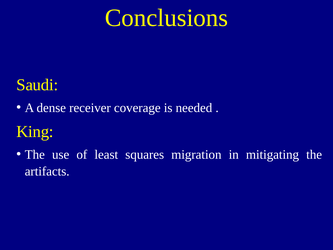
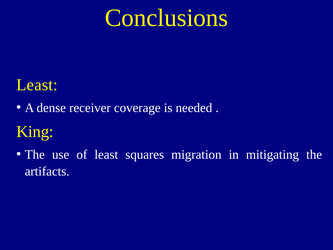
Saudi at (37, 85): Saudi -> Least
